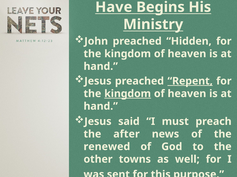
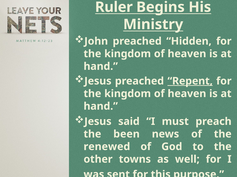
Have: Have -> Ruler
kingdom at (128, 94) underline: present -> none
after: after -> been
